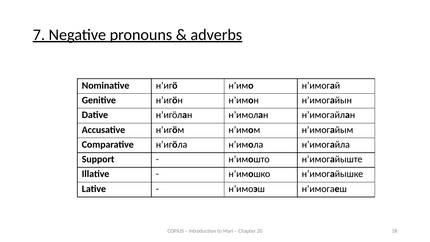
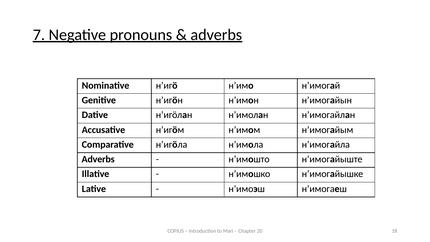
Support at (98, 159): Support -> Adverbs
